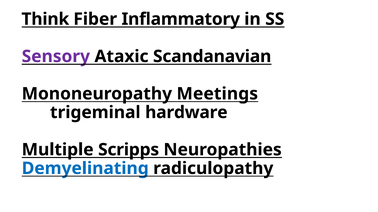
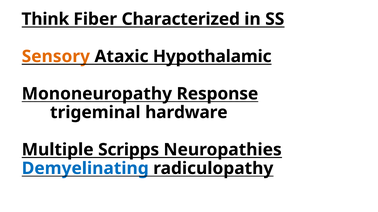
Inflammatory: Inflammatory -> Characterized
Sensory colour: purple -> orange
Scandanavian: Scandanavian -> Hypothalamic
Meetings: Meetings -> Response
